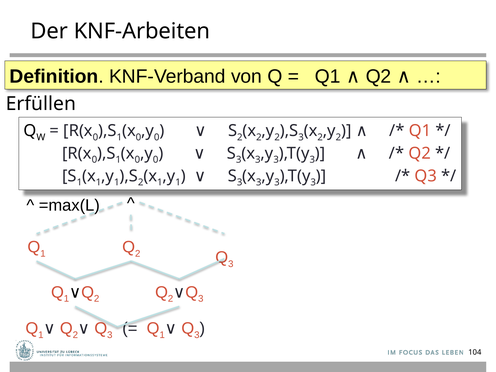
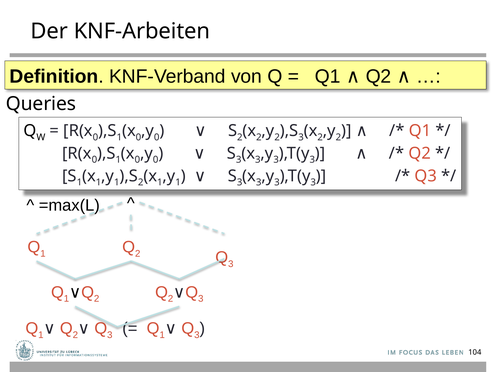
Erfüllen: Erfüllen -> Queries
